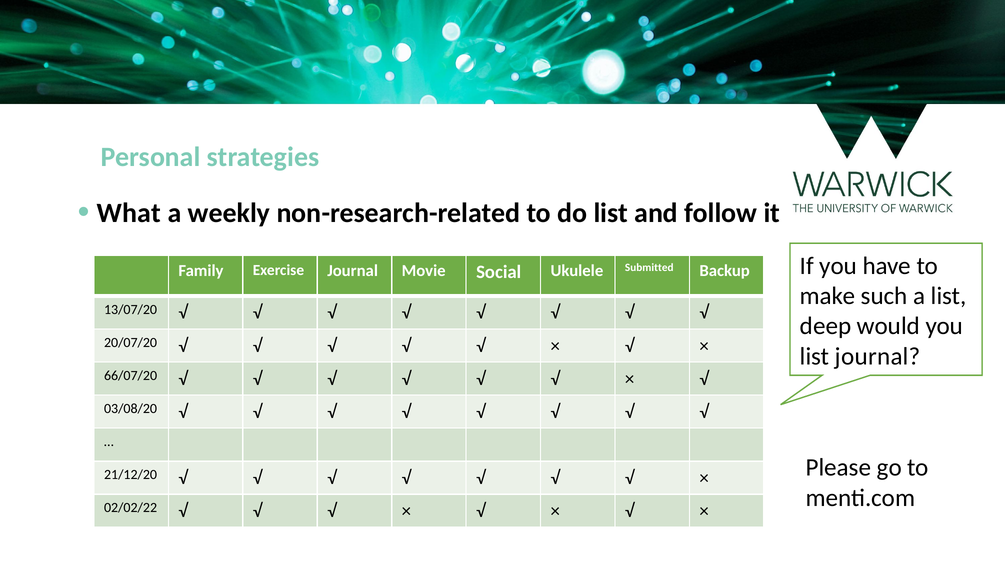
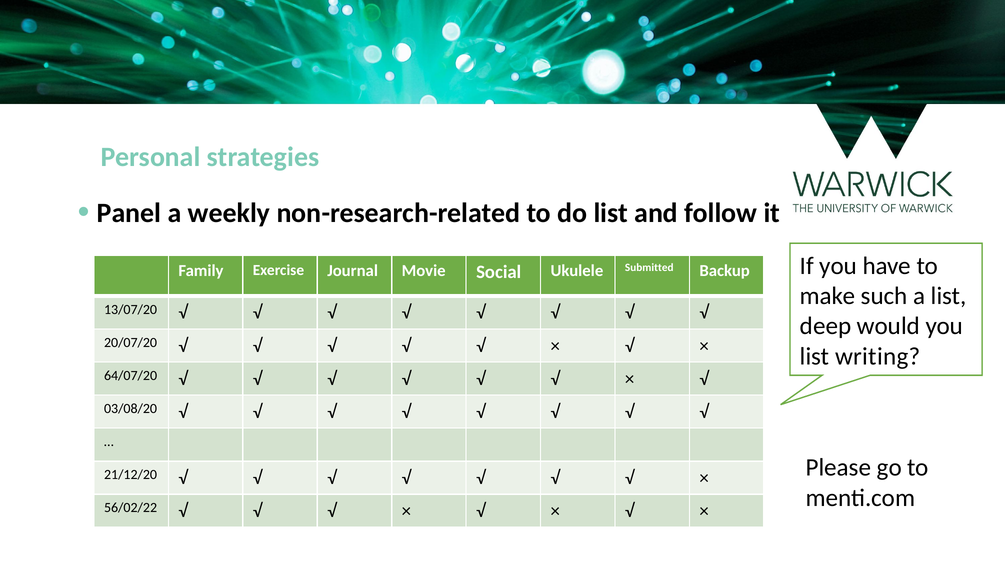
What: What -> Panel
list journal: journal -> writing
66/07/20: 66/07/20 -> 64/07/20
02/02/22: 02/02/22 -> 56/02/22
